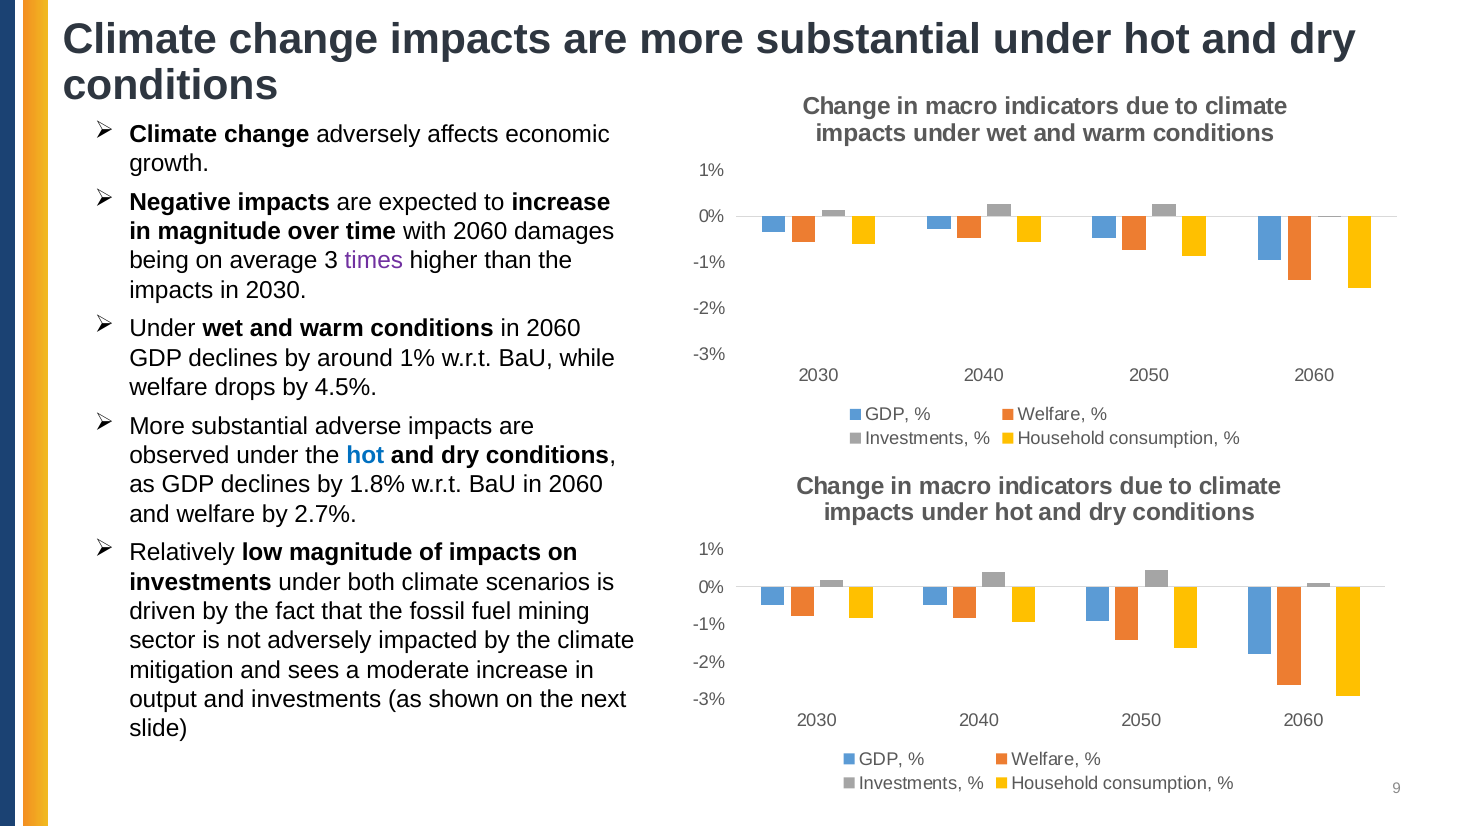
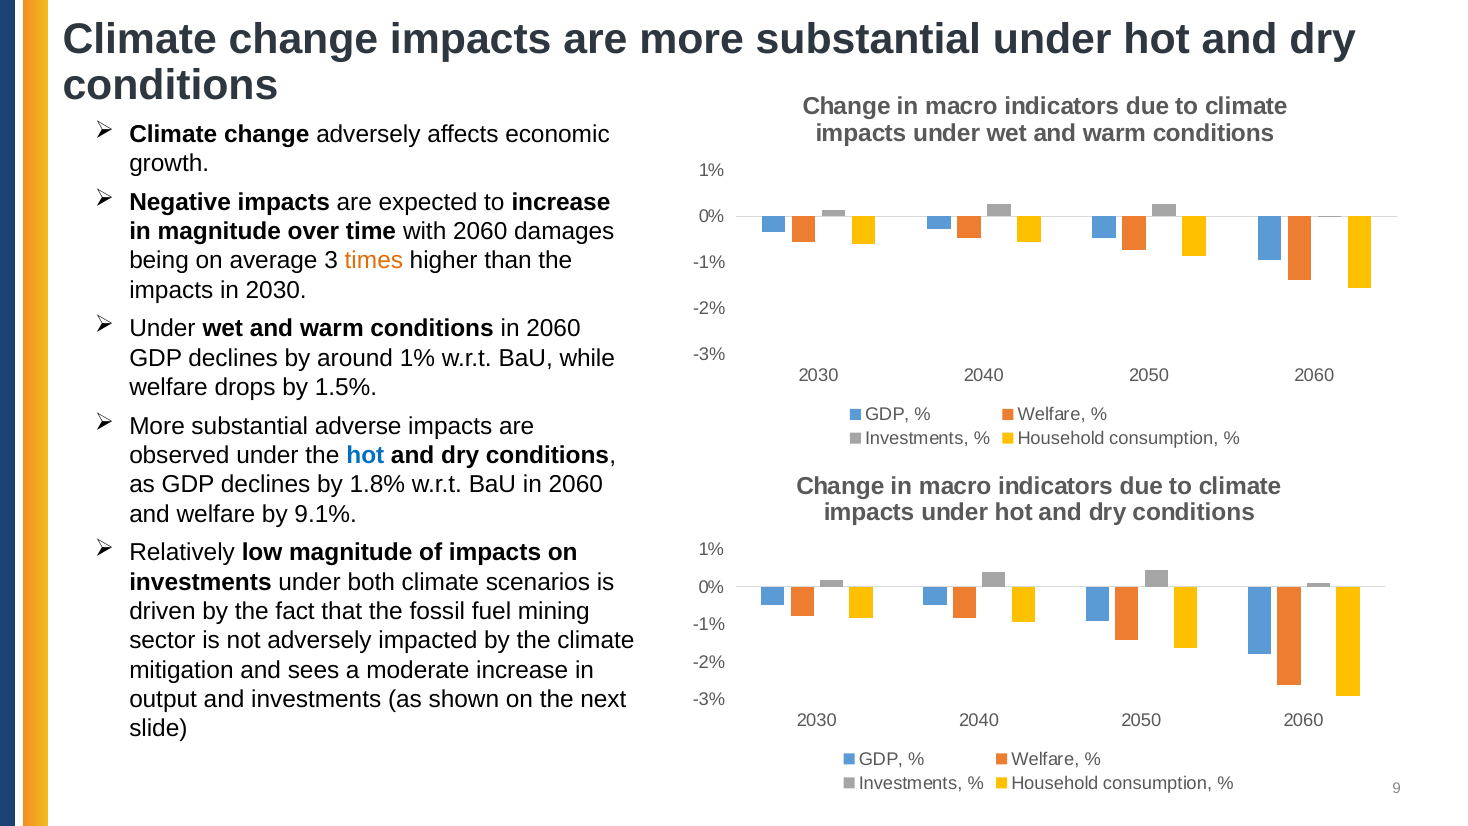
times colour: purple -> orange
4.5%: 4.5% -> 1.5%
2.7%: 2.7% -> 9.1%
